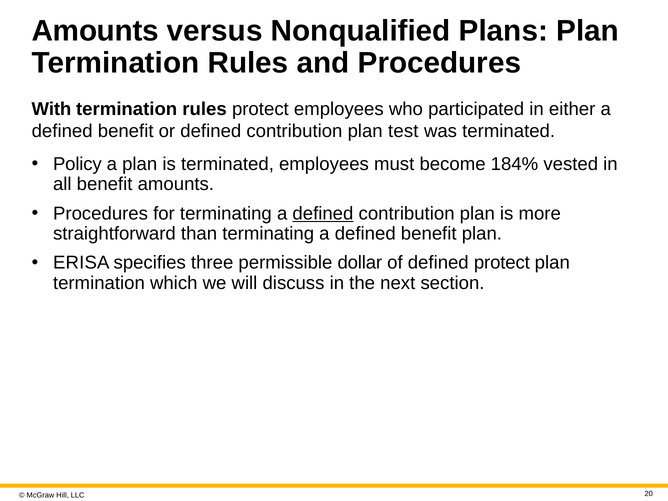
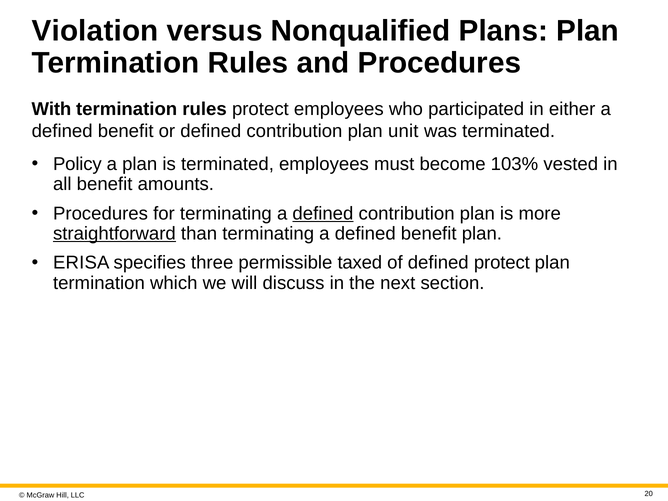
Amounts at (95, 31): Amounts -> Violation
test: test -> unit
184%: 184% -> 103%
straightforward underline: none -> present
dollar: dollar -> taxed
